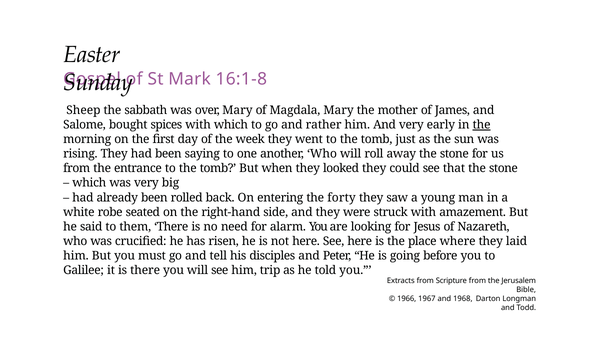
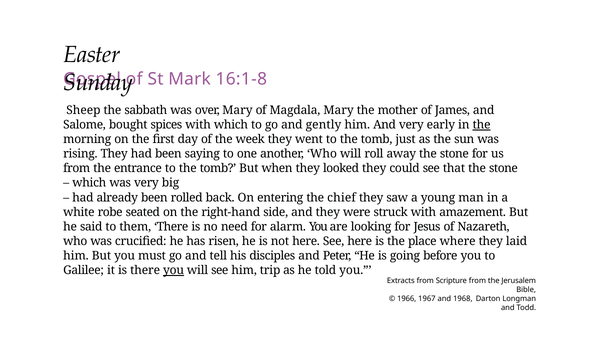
rather: rather -> gently
forty: forty -> chief
you at (174, 270) underline: none -> present
